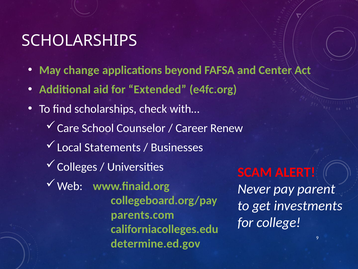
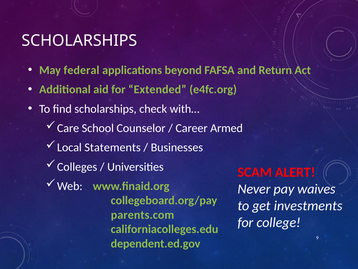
change: change -> federal
Center: Center -> Return
Renew: Renew -> Armed
parent: parent -> waives
determine.ed.gov: determine.ed.gov -> dependent.ed.gov
